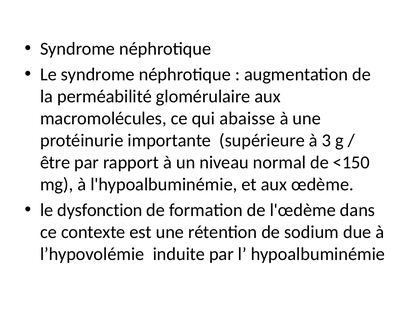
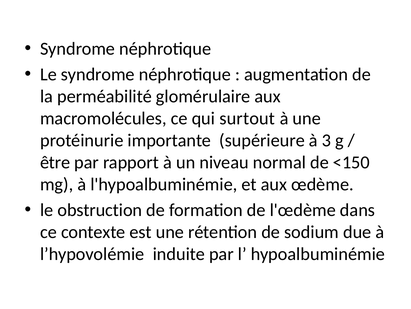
abaisse: abaisse -> surtout
dysfonction: dysfonction -> obstruction
